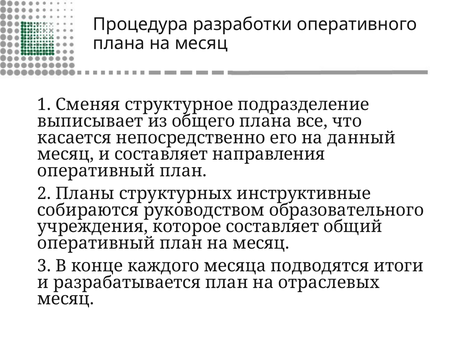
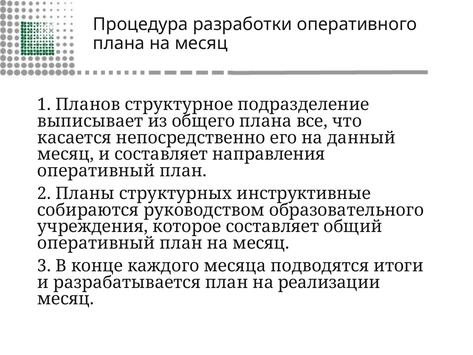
Сменяя: Сменяя -> Планов
отраслевых: отраслевых -> реализации
